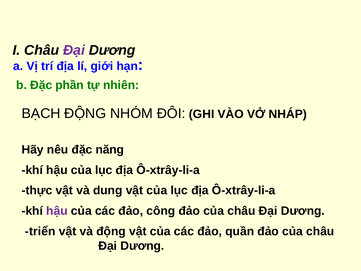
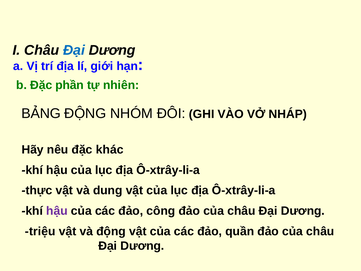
Đại at (74, 50) colour: purple -> blue
BẠCH: BẠCH -> BẢNG
năng: năng -> khác
triển: triển -> triệu
